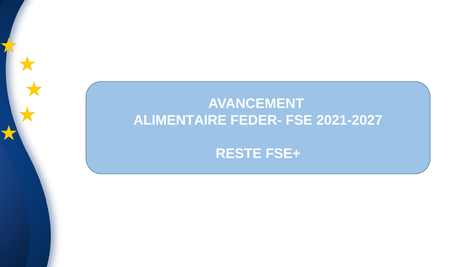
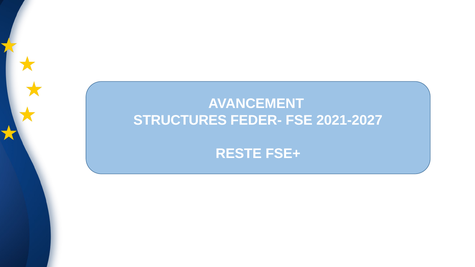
ALIMENTAIRE: ALIMENTAIRE -> STRUCTURES
